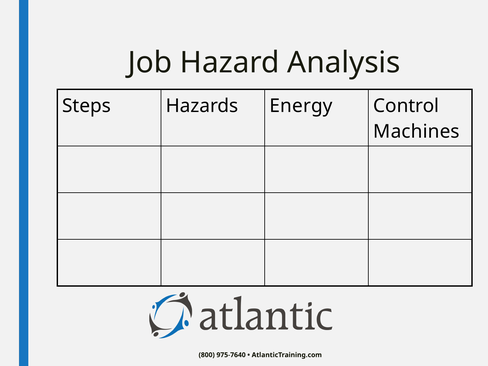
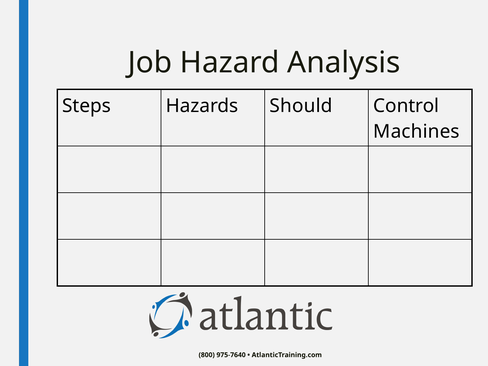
Energy: Energy -> Should
